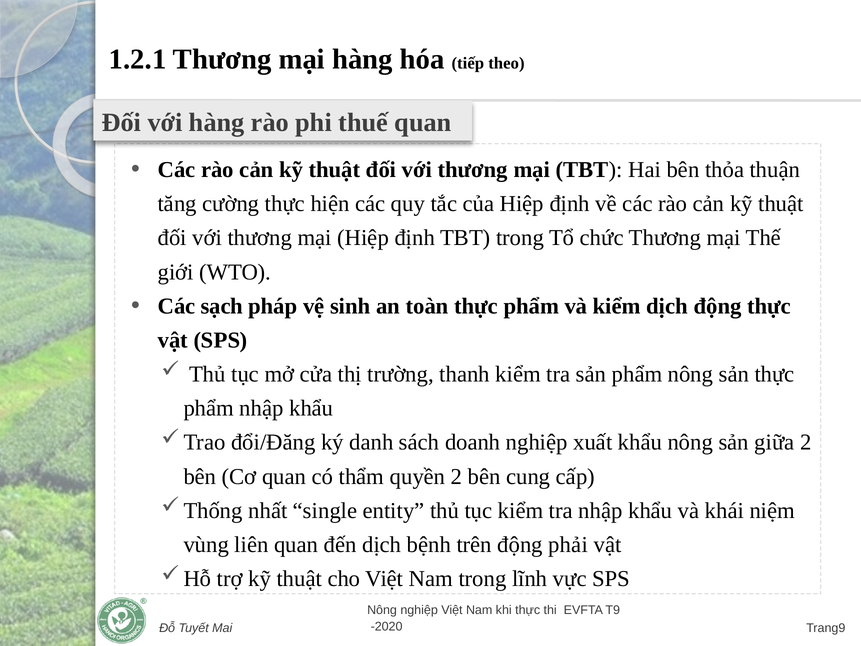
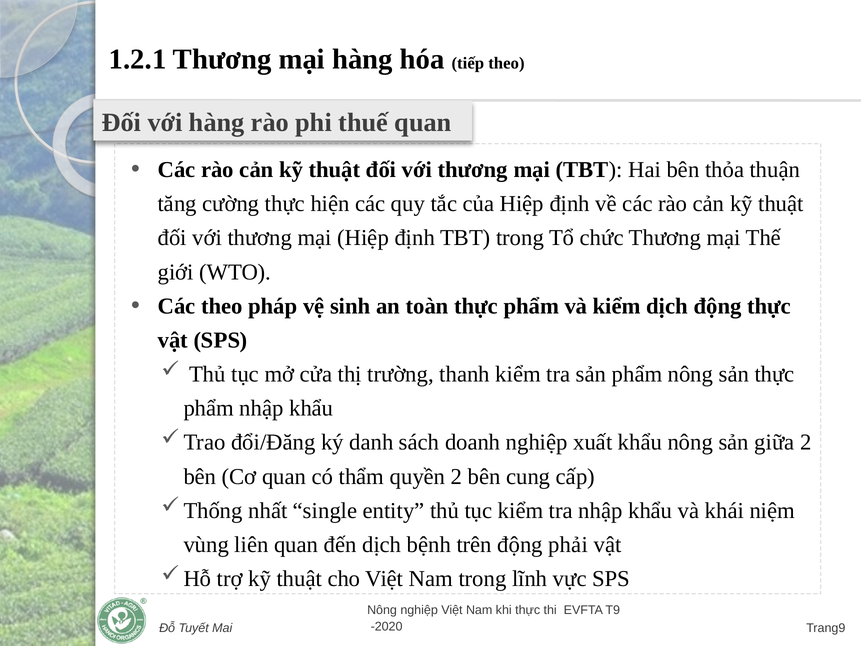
Các sạch: sạch -> theo
